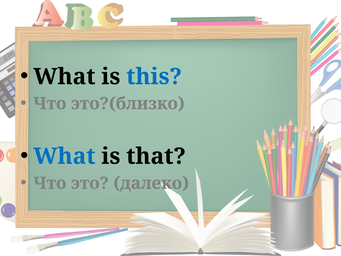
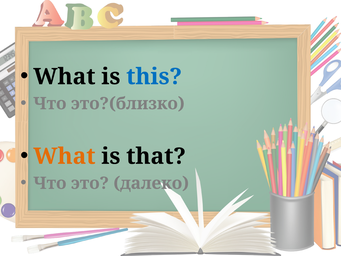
What at (64, 156) colour: blue -> orange
